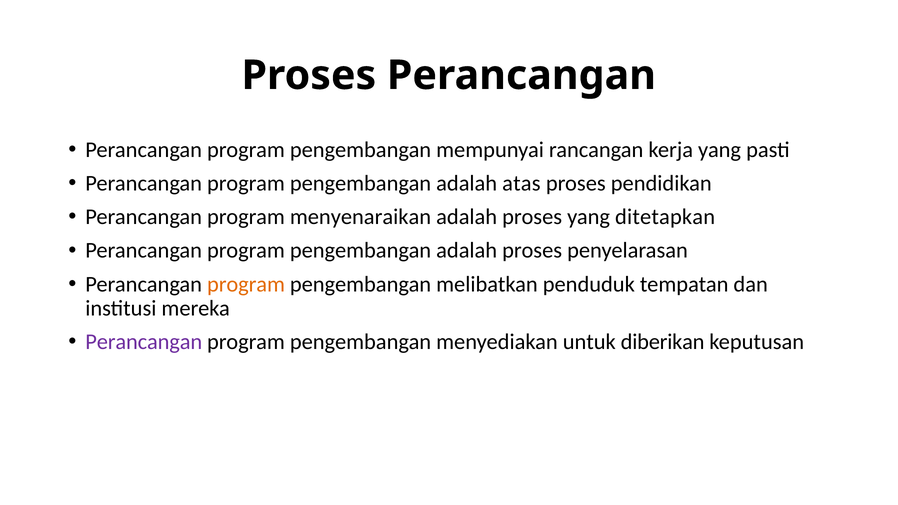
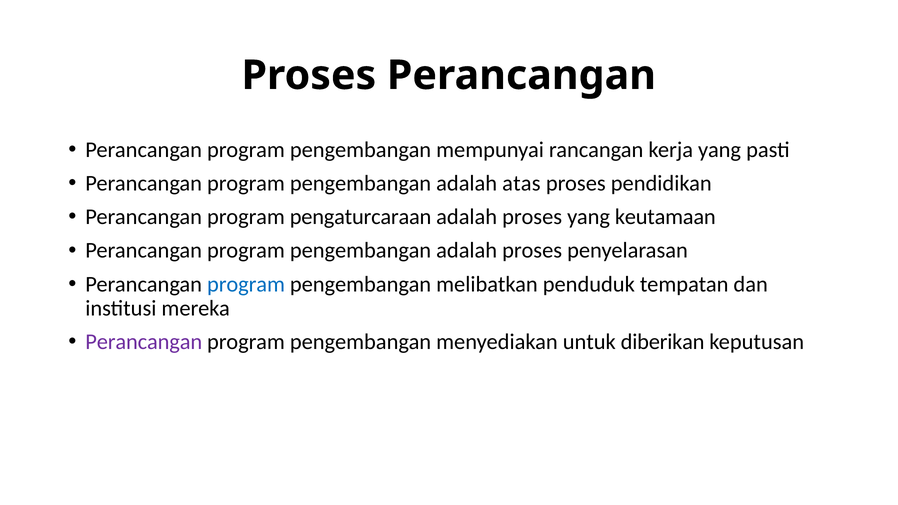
menyenaraikan: menyenaraikan -> pengaturcaraan
ditetapkan: ditetapkan -> keutamaan
program at (246, 284) colour: orange -> blue
